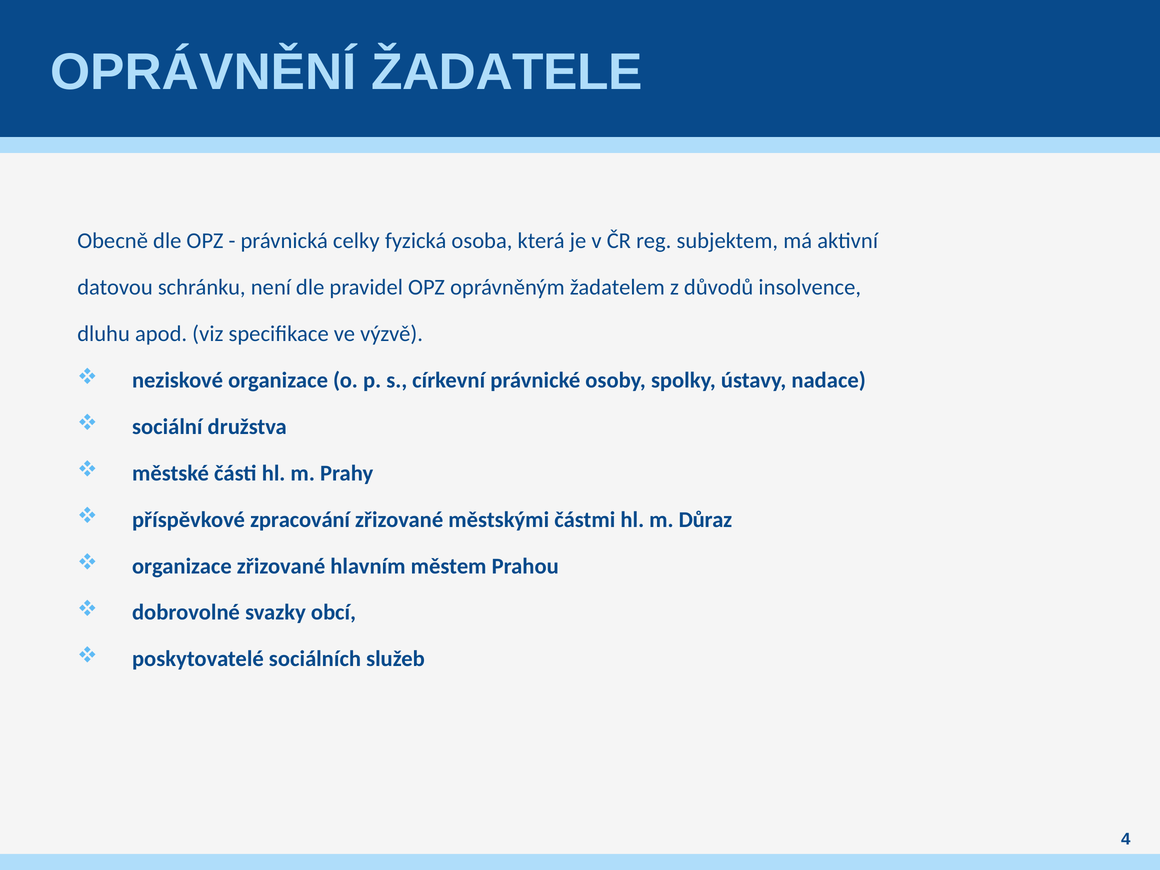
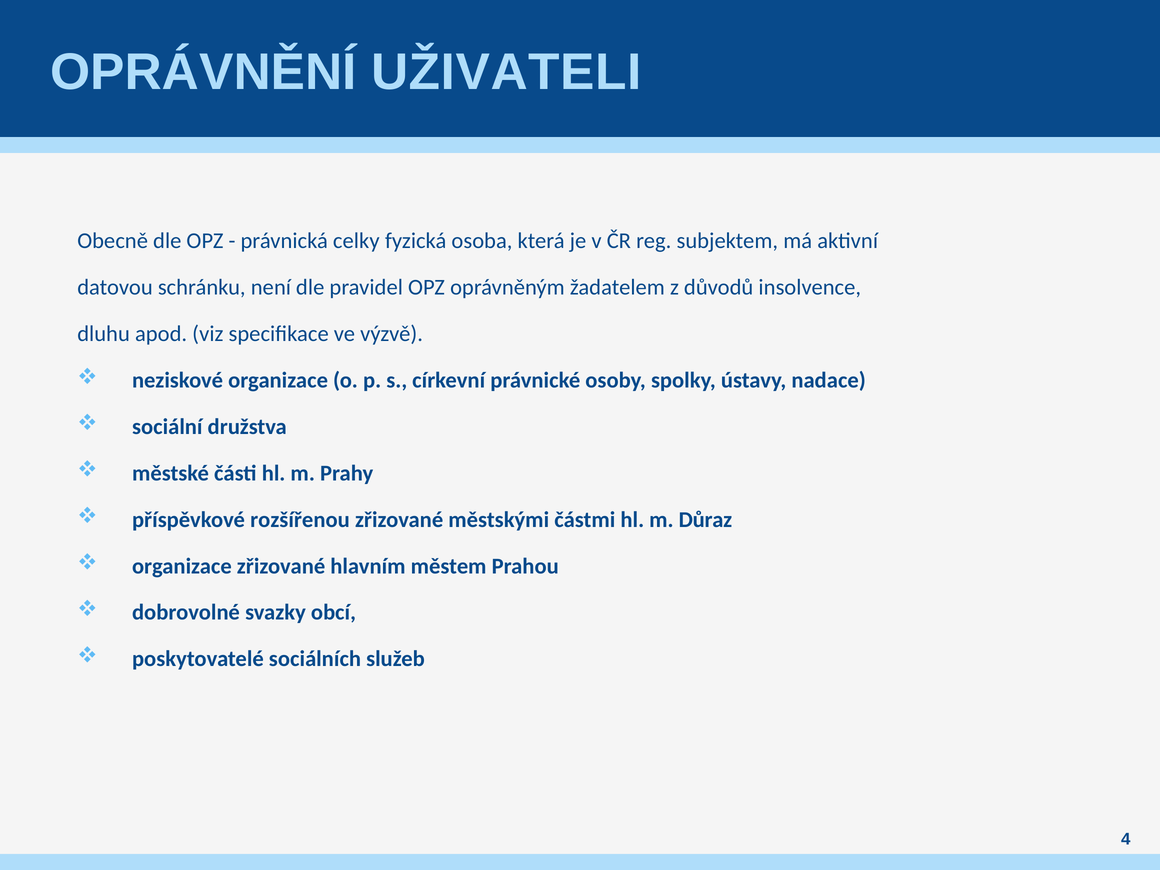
ŽADATELE: ŽADATELE -> UŽIVATELI
zpracování: zpracování -> rozšířenou
